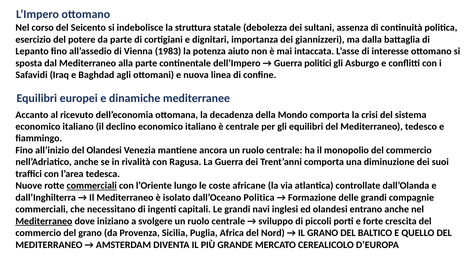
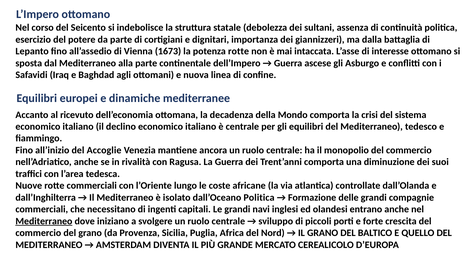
1983: 1983 -> 1673
potenza aiuto: aiuto -> rotte
politici: politici -> ascese
del Olandesi: Olandesi -> Accoglie
commerciali at (92, 186) underline: present -> none
